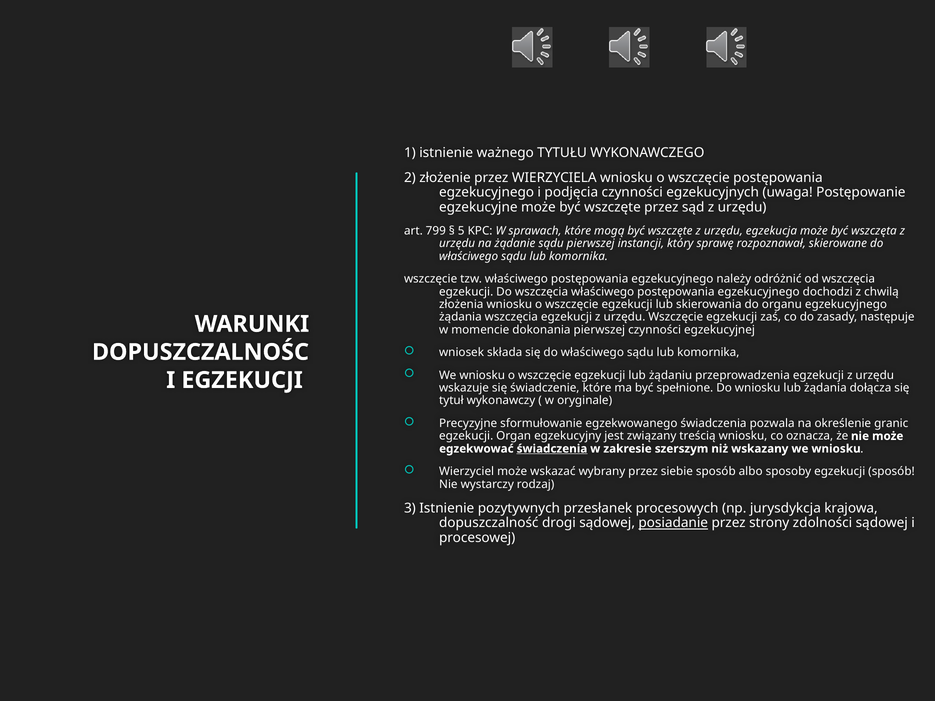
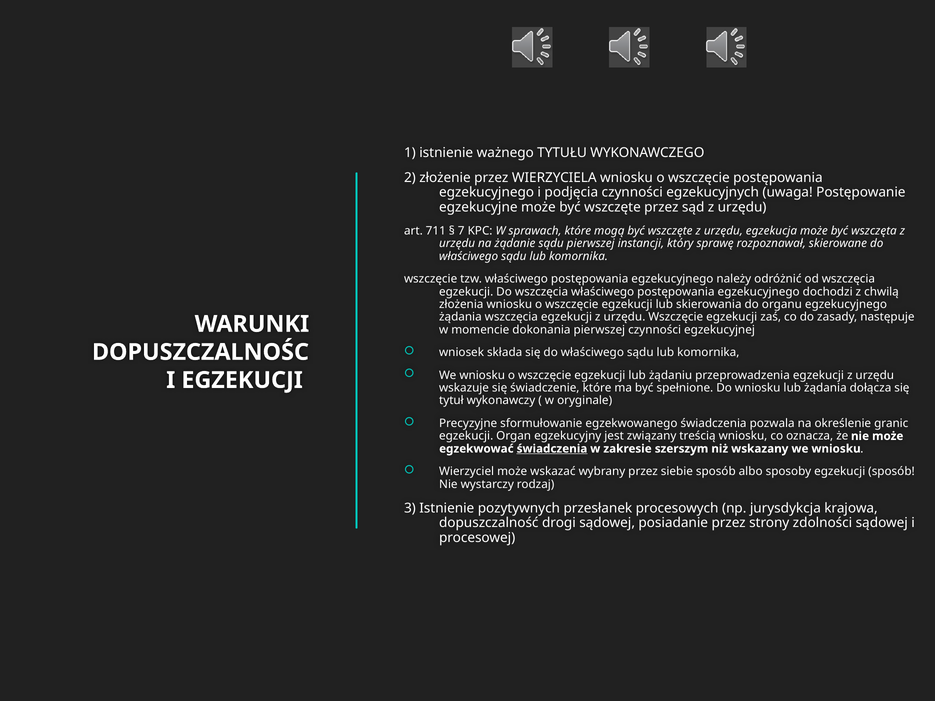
799: 799 -> 711
5: 5 -> 7
posiadanie underline: present -> none
